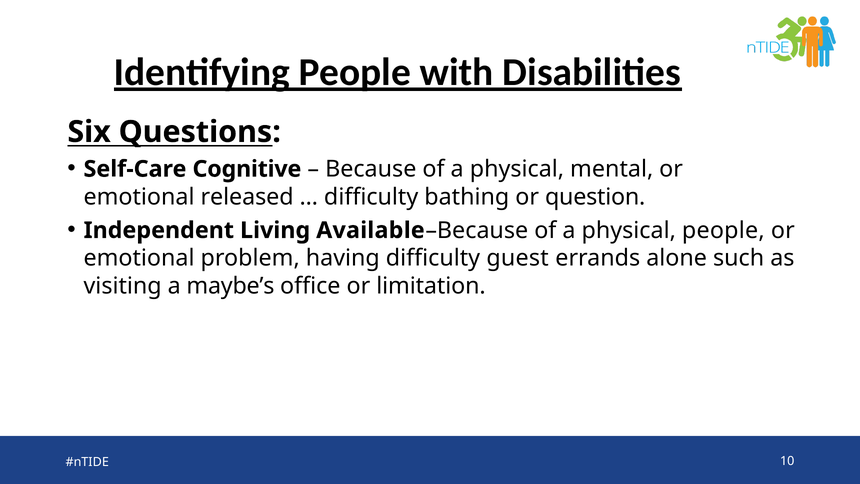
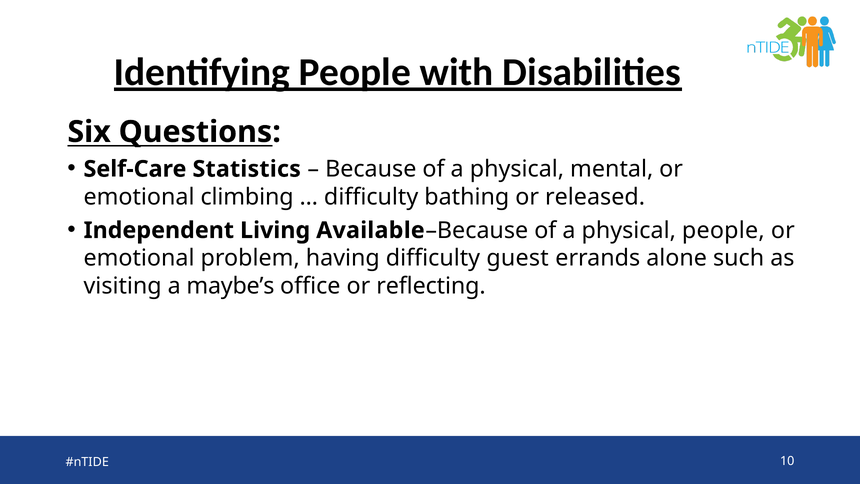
Cognitive: Cognitive -> Statistics
released: released -> climbing
question: question -> released
limitation: limitation -> reflecting
